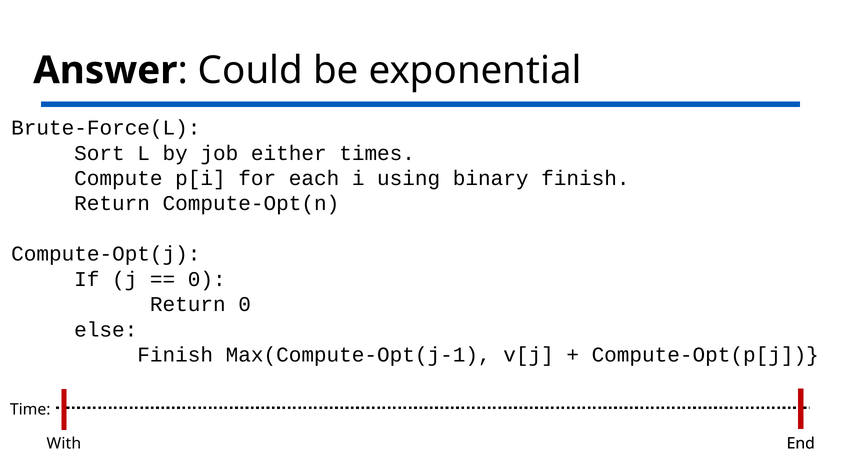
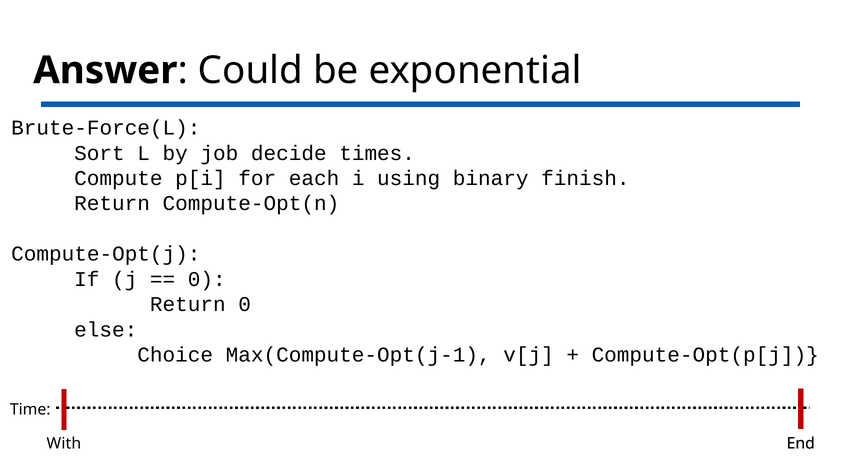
either: either -> decide
Finish at (175, 355): Finish -> Choice
